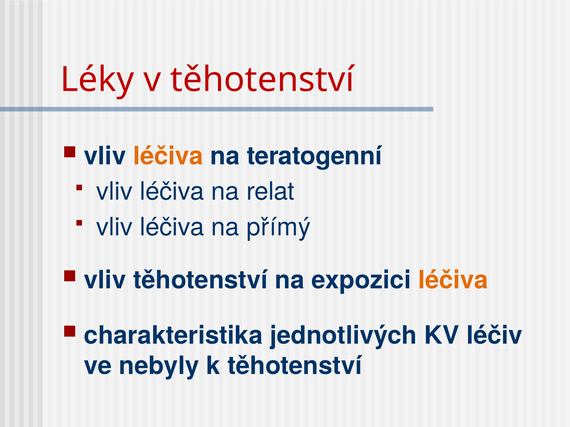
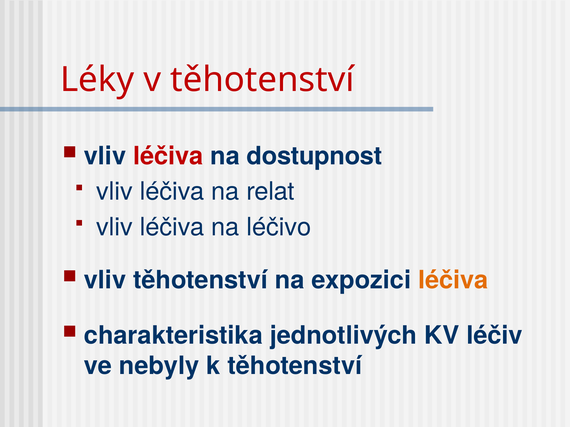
léčiva at (168, 156) colour: orange -> red
teratogenní: teratogenní -> dostupnost
přímý: přímý -> léčivo
